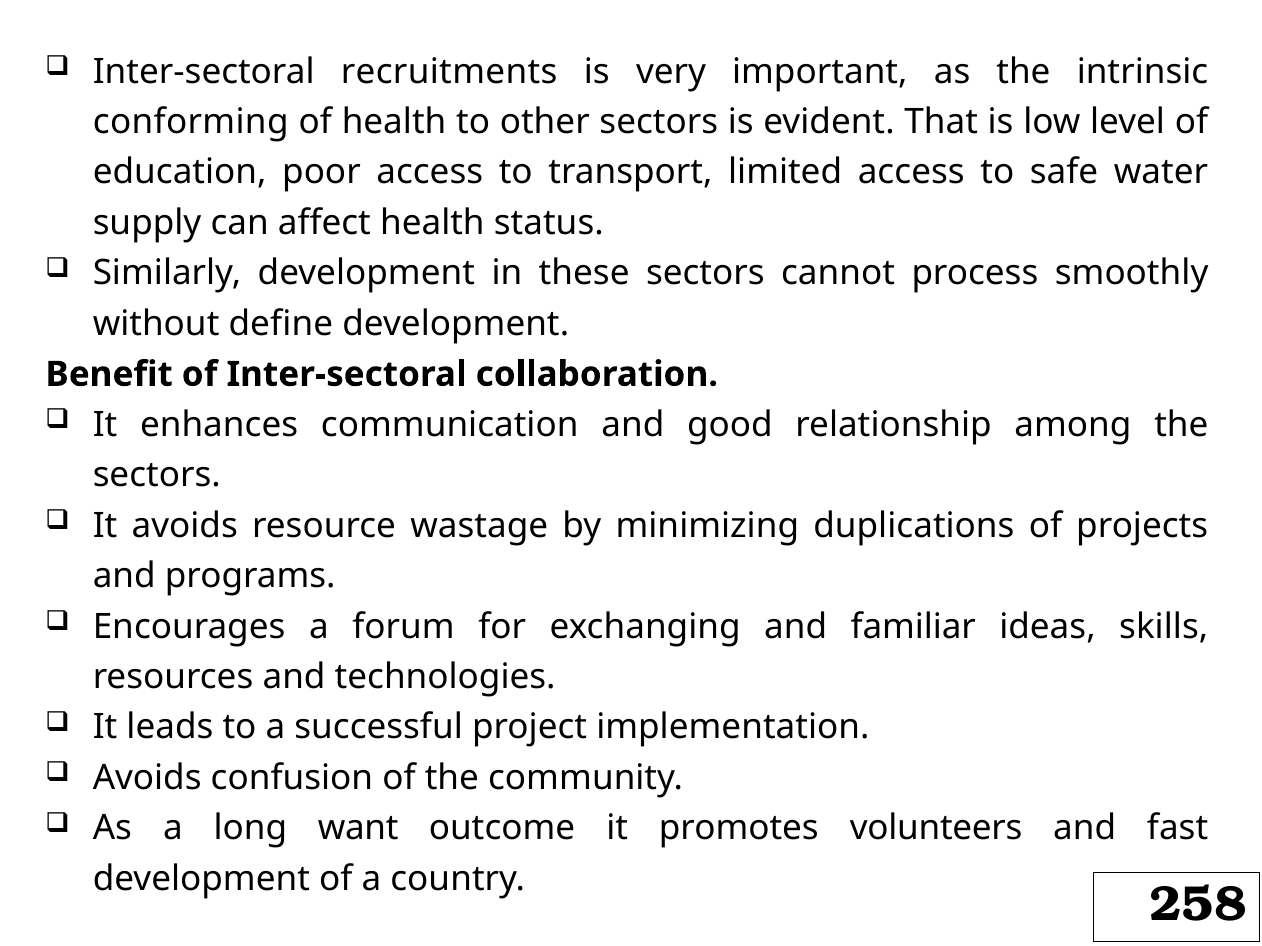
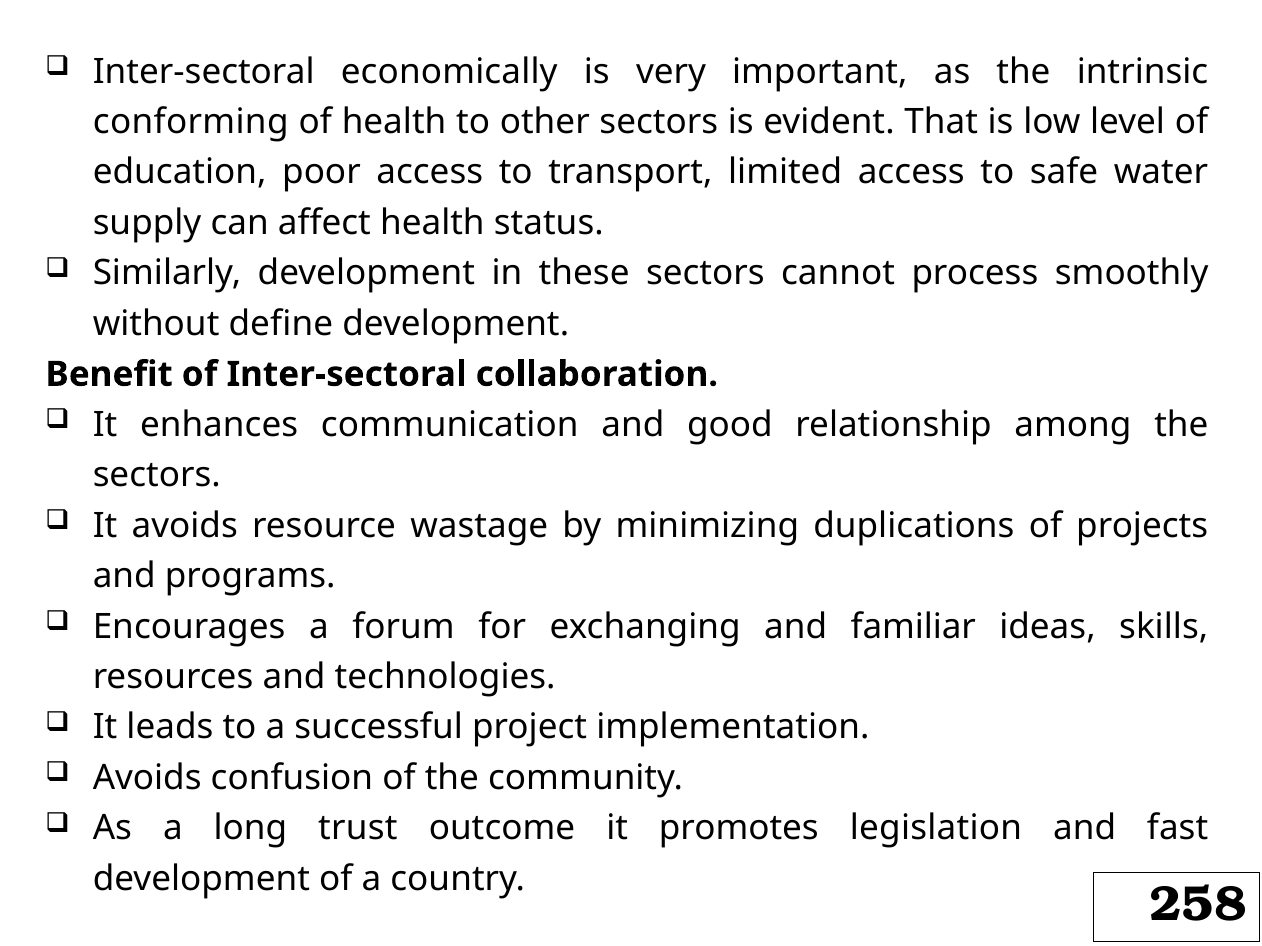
recruitments: recruitments -> economically
want: want -> trust
volunteers: volunteers -> legislation
